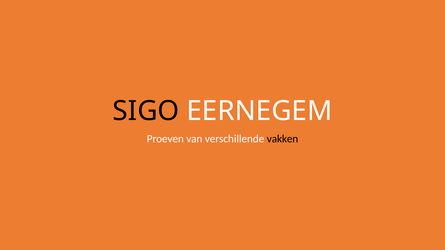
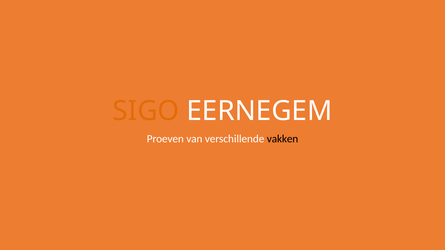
SIGO colour: black -> orange
